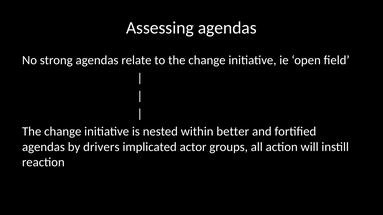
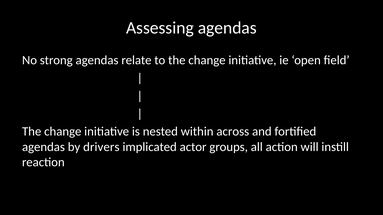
better: better -> across
